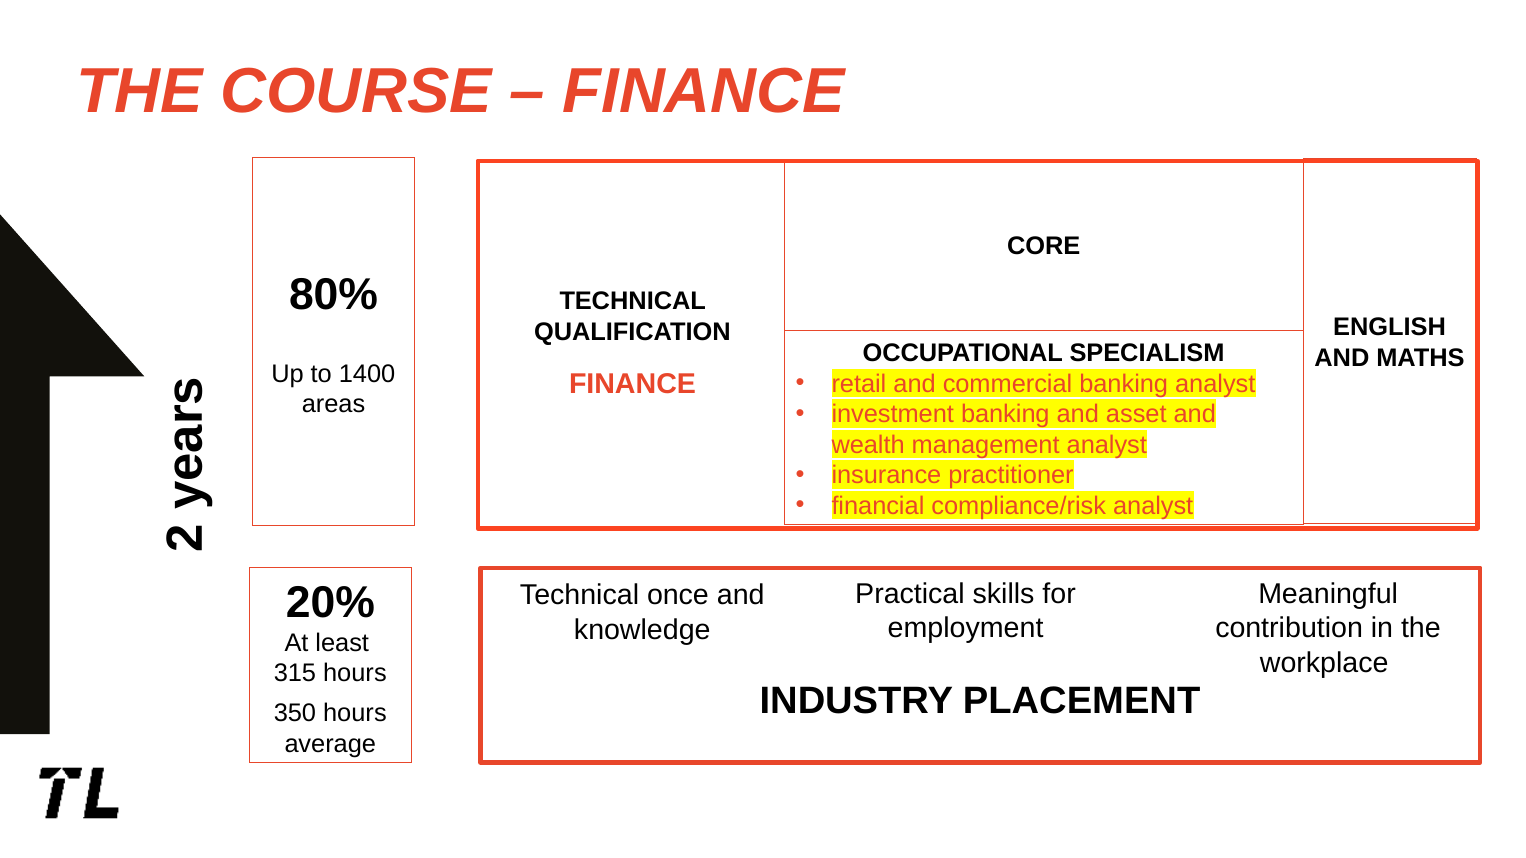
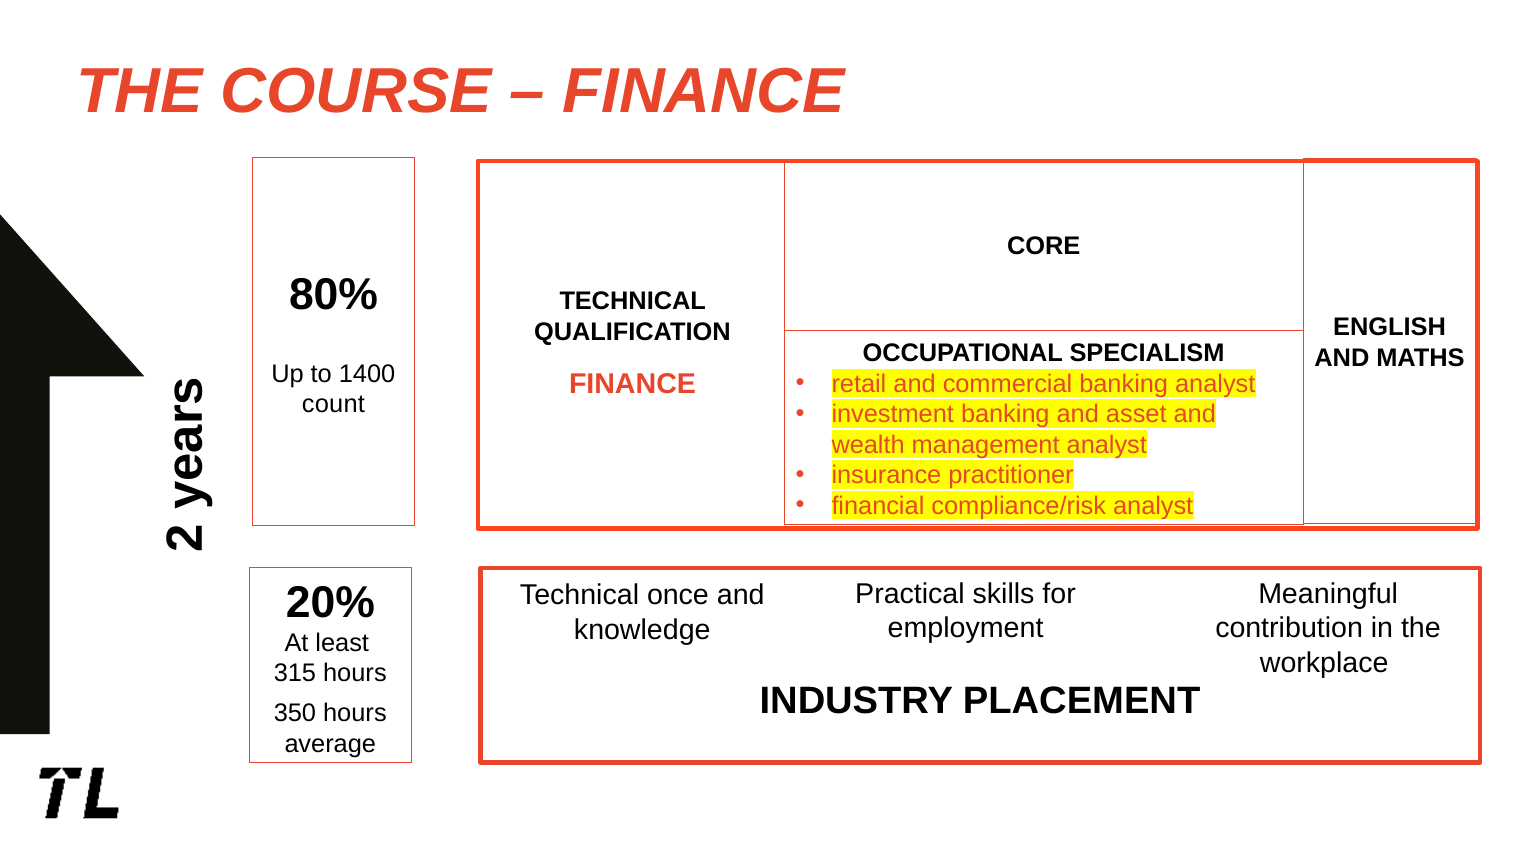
areas: areas -> count
